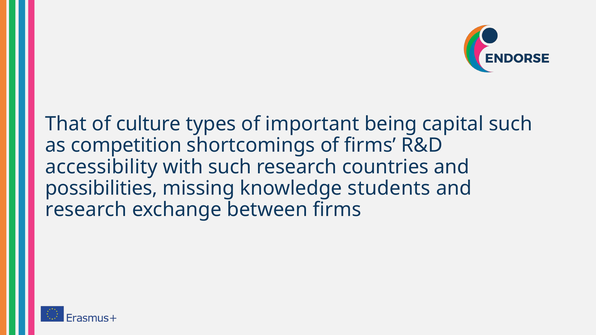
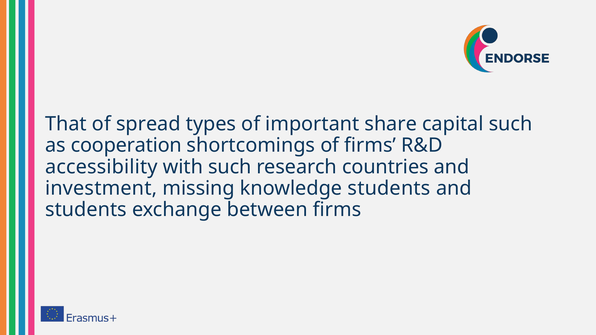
culture: culture -> spread
being: being -> share
competition: competition -> cooperation
possibilities: possibilities -> investment
research at (86, 210): research -> students
